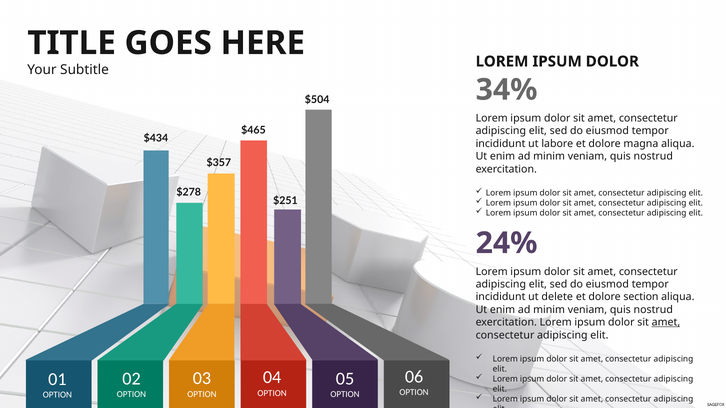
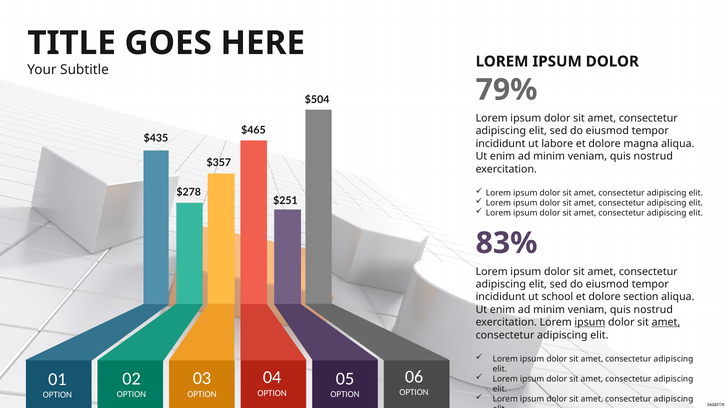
34%: 34% -> 79%
$434: $434 -> $435
24%: 24% -> 83%
delete: delete -> school
ipsum at (590, 323) underline: none -> present
